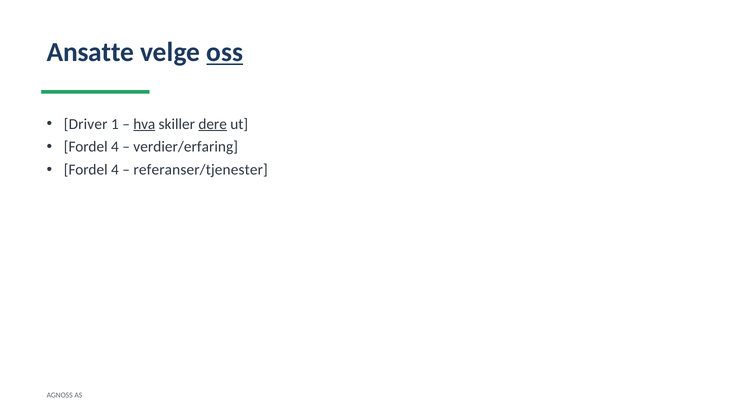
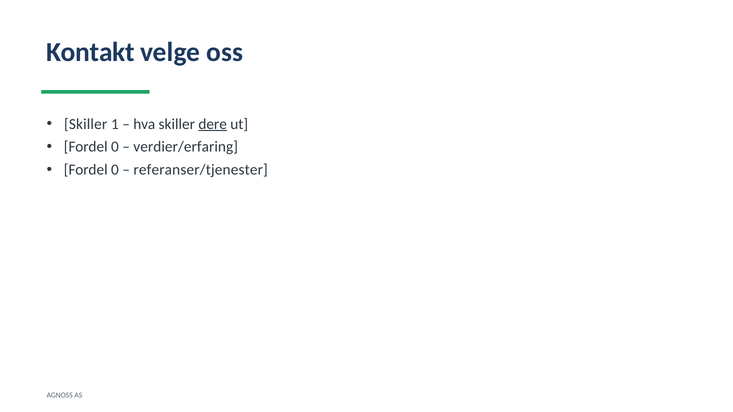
Ansatte: Ansatte -> Kontakt
oss underline: present -> none
Driver at (86, 124): Driver -> Skiller
hva underline: present -> none
4 at (115, 147): 4 -> 0
4 at (115, 170): 4 -> 0
